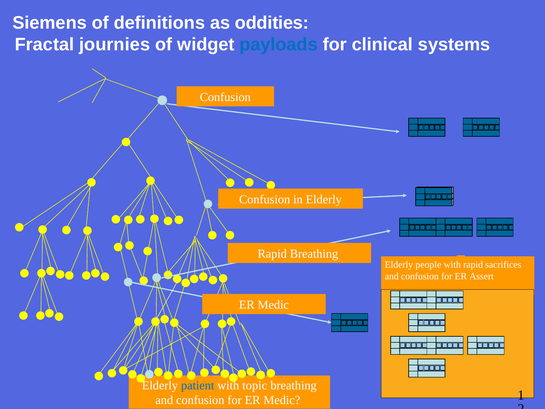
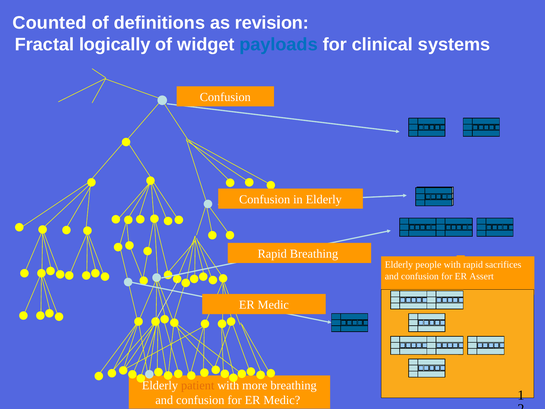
Siemens: Siemens -> Counted
oddities: oddities -> revision
journies: journies -> logically
patient colour: blue -> orange
topic: topic -> more
